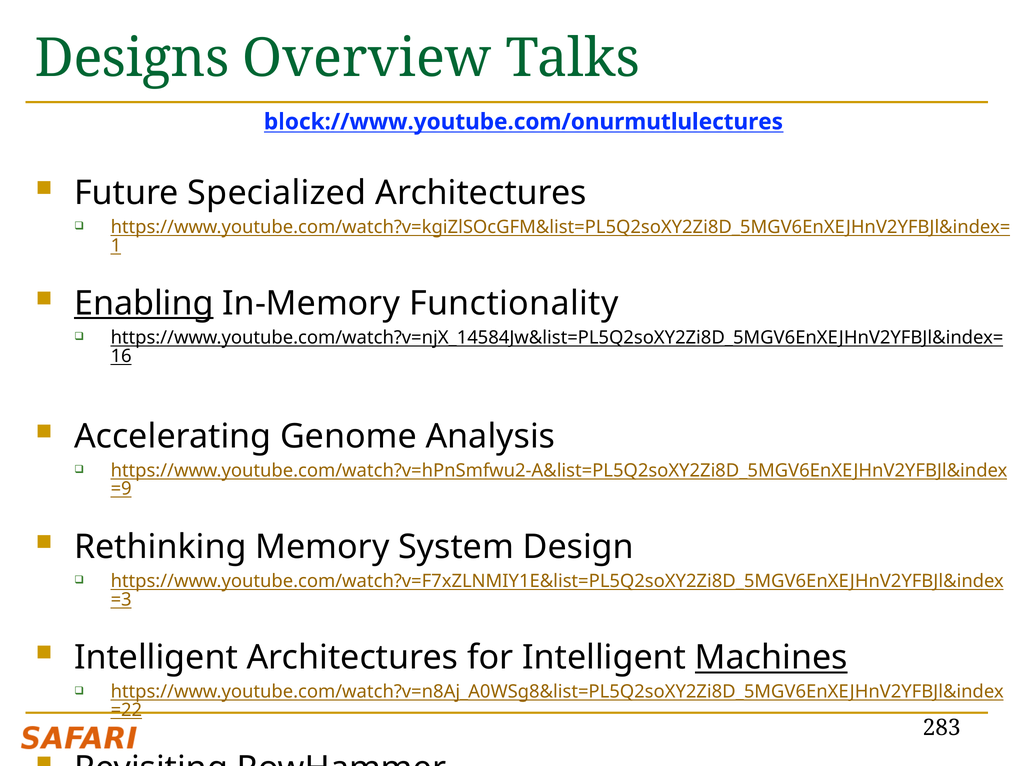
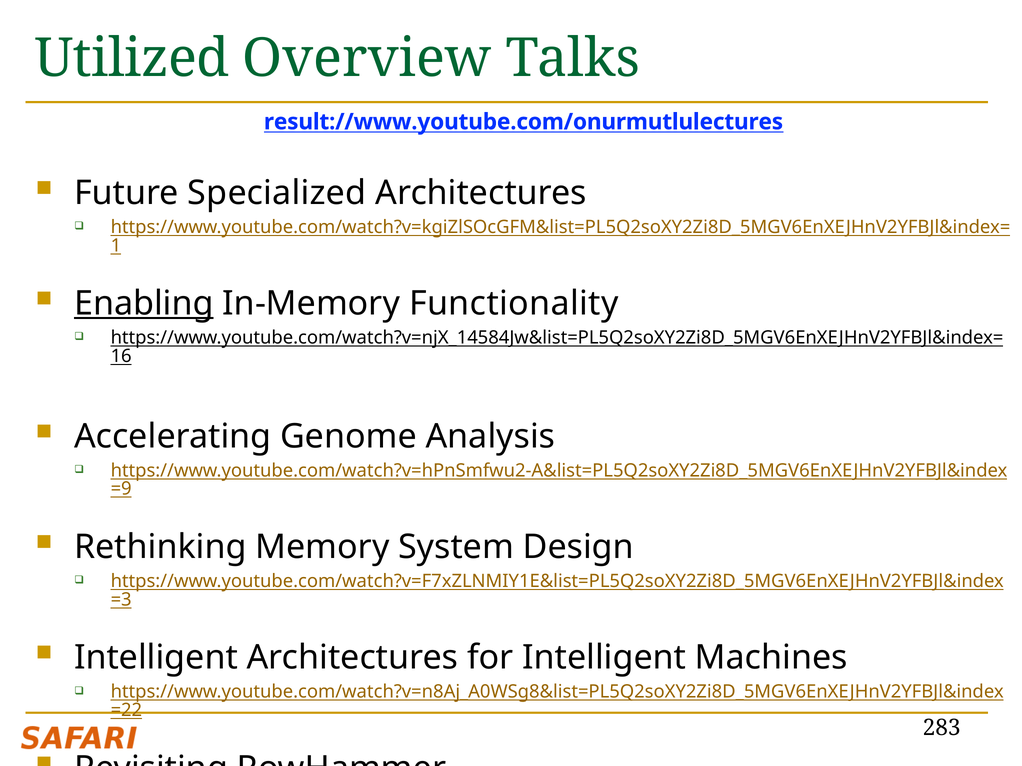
Designs: Designs -> Utilized
block://www.youtube.com/onurmutlulectures: block://www.youtube.com/onurmutlulectures -> result://www.youtube.com/onurmutlulectures
Machines underline: present -> none
